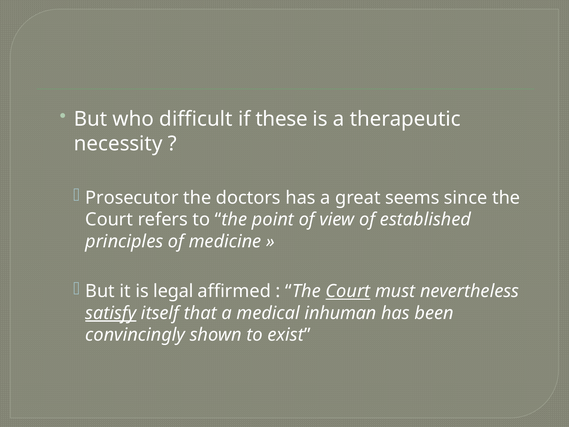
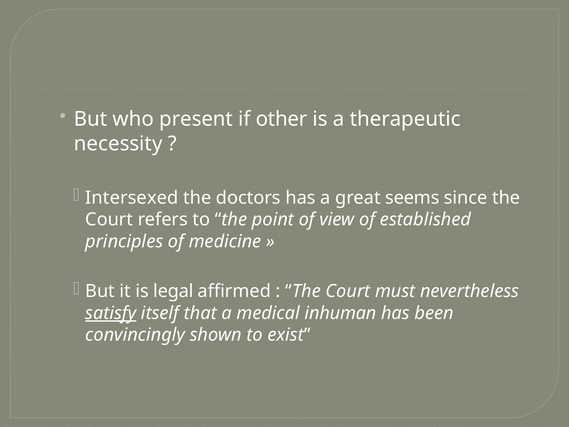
difficult: difficult -> present
these: these -> other
Prosecutor: Prosecutor -> Intersexed
Court at (348, 291) underline: present -> none
